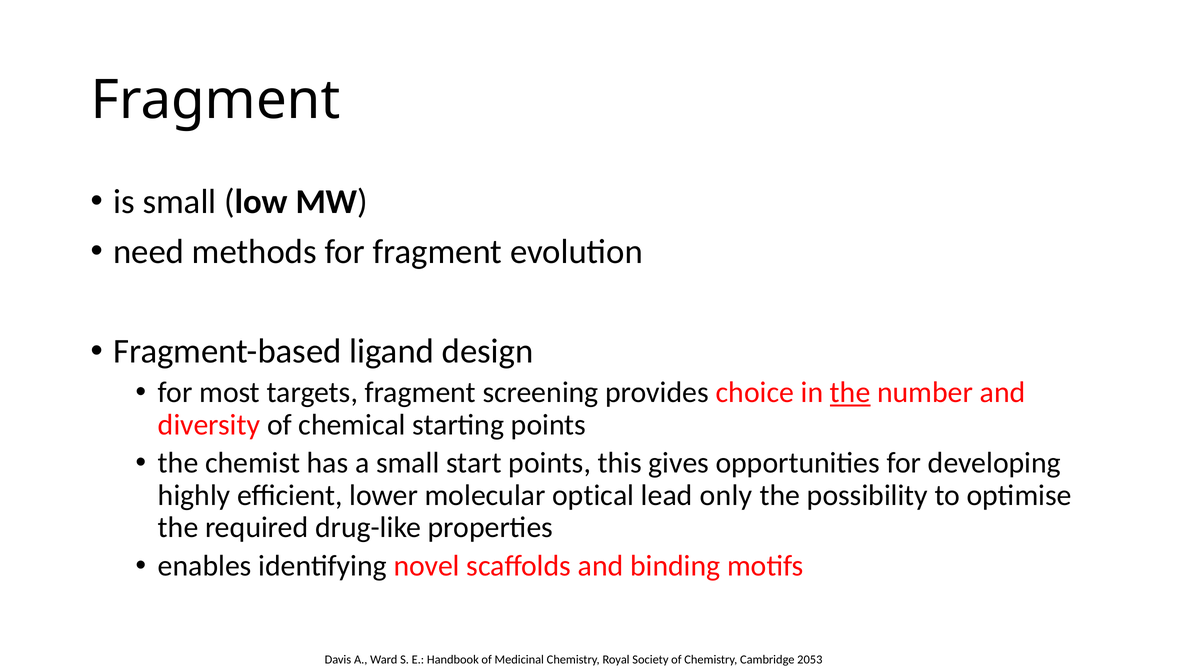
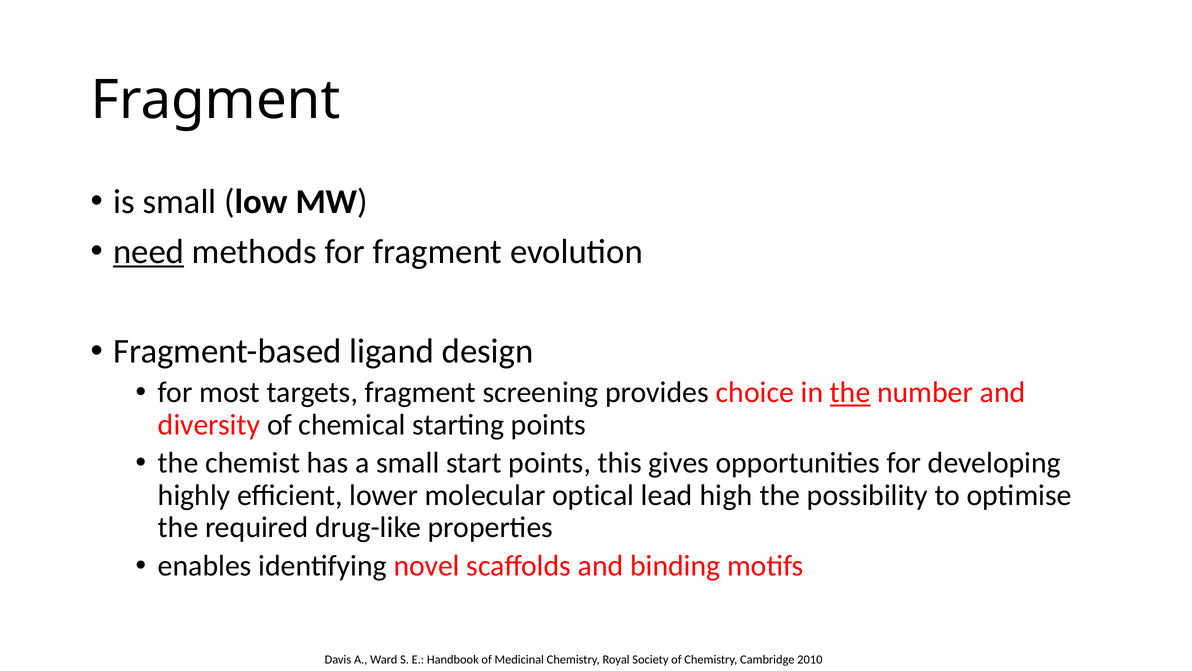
need underline: none -> present
only: only -> high
2053: 2053 -> 2010
